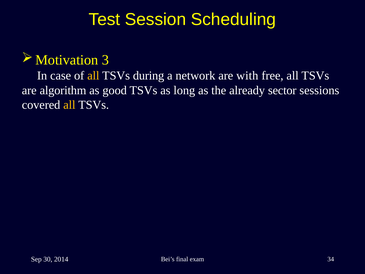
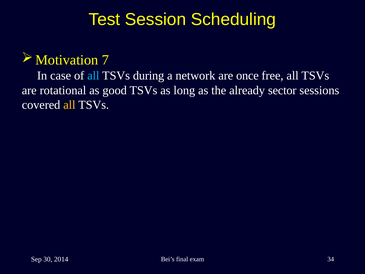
3: 3 -> 7
all at (93, 76) colour: yellow -> light blue
with: with -> once
algorithm: algorithm -> rotational
